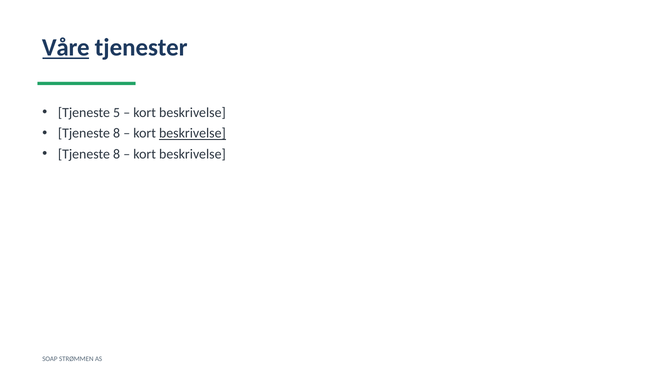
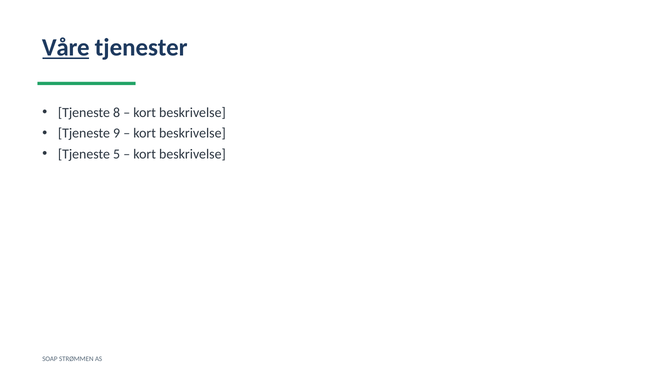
5: 5 -> 8
8 at (117, 133): 8 -> 9
beskrivelse at (192, 133) underline: present -> none
8 at (117, 154): 8 -> 5
